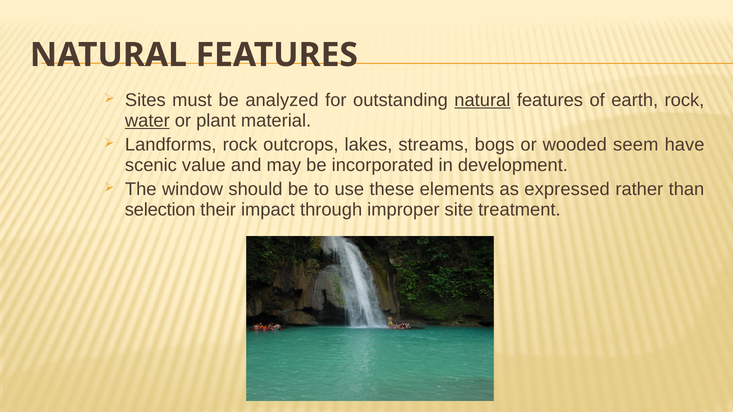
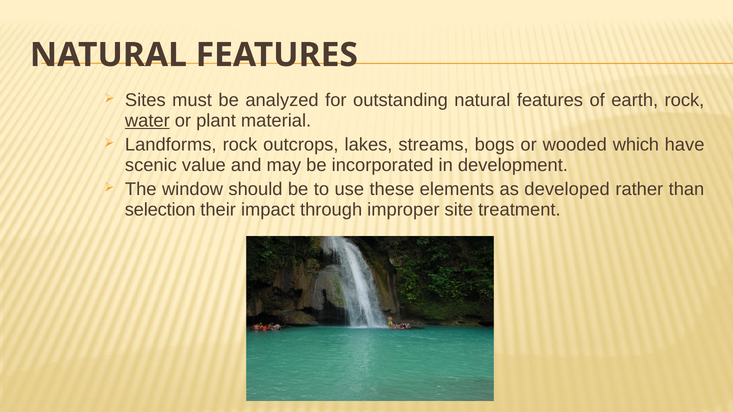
natural at (482, 100) underline: present -> none
seem: seem -> which
expressed: expressed -> developed
